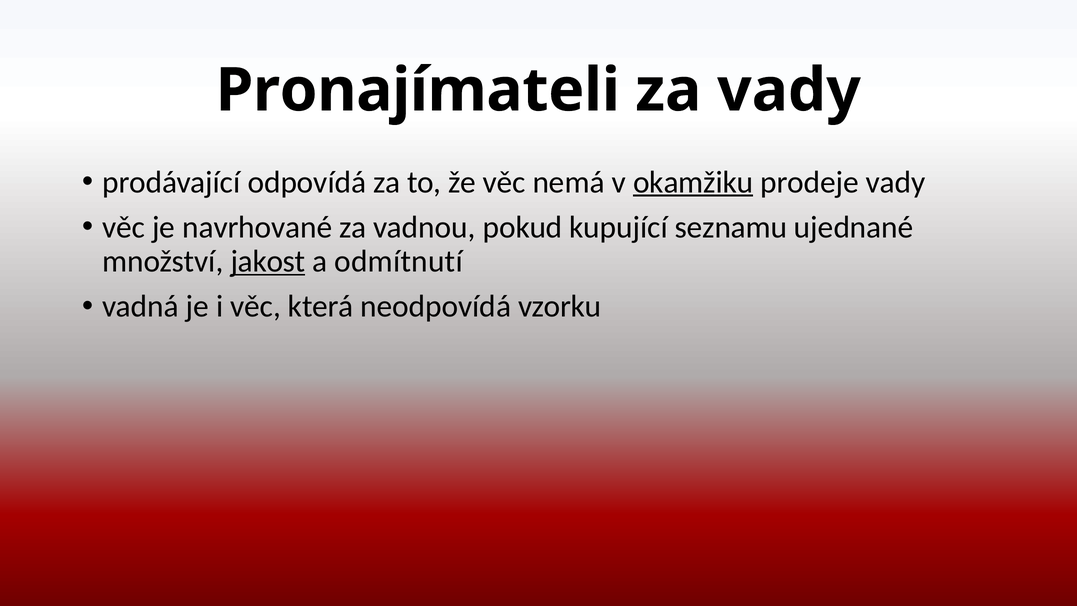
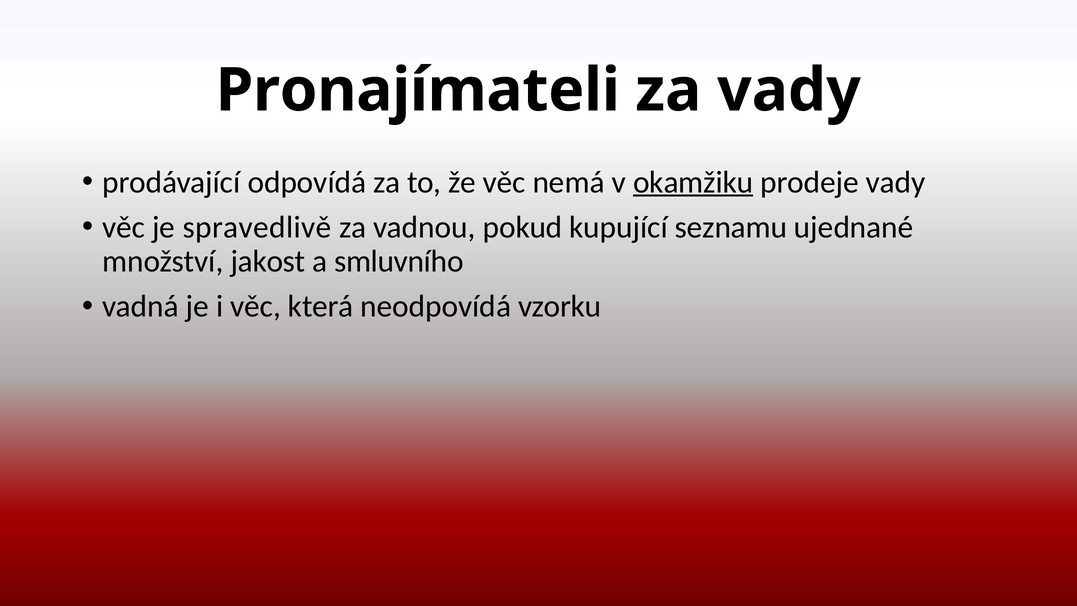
navrhované: navrhované -> spravedlivě
jakost underline: present -> none
odmítnutí: odmítnutí -> smluvního
